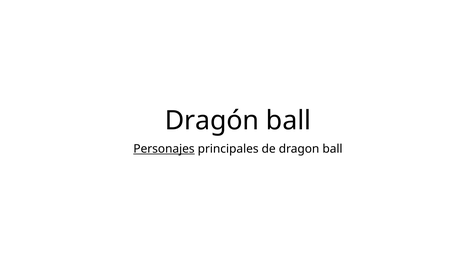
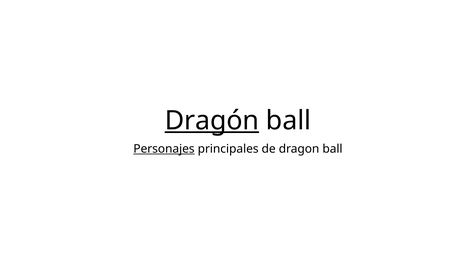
Dragón underline: none -> present
